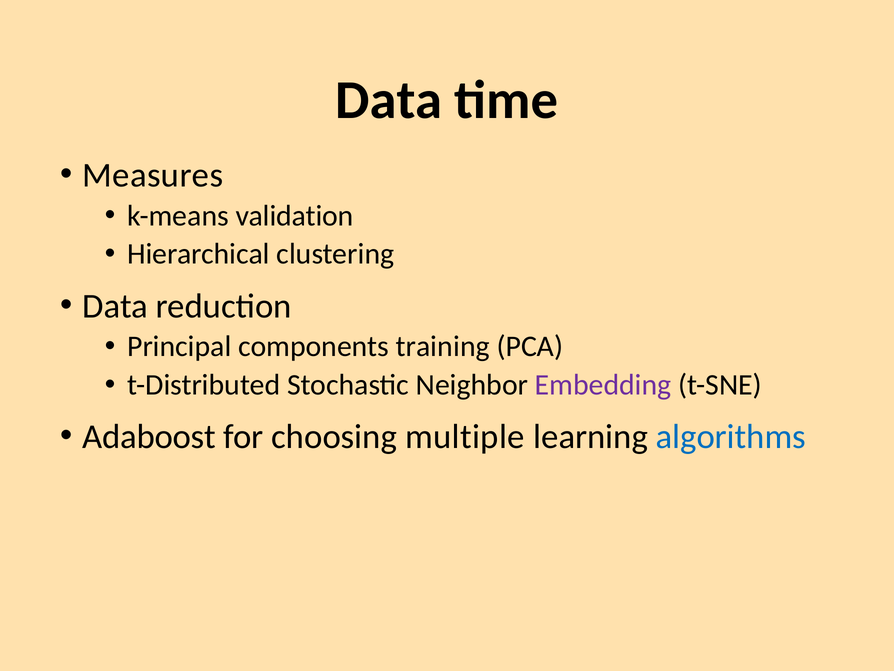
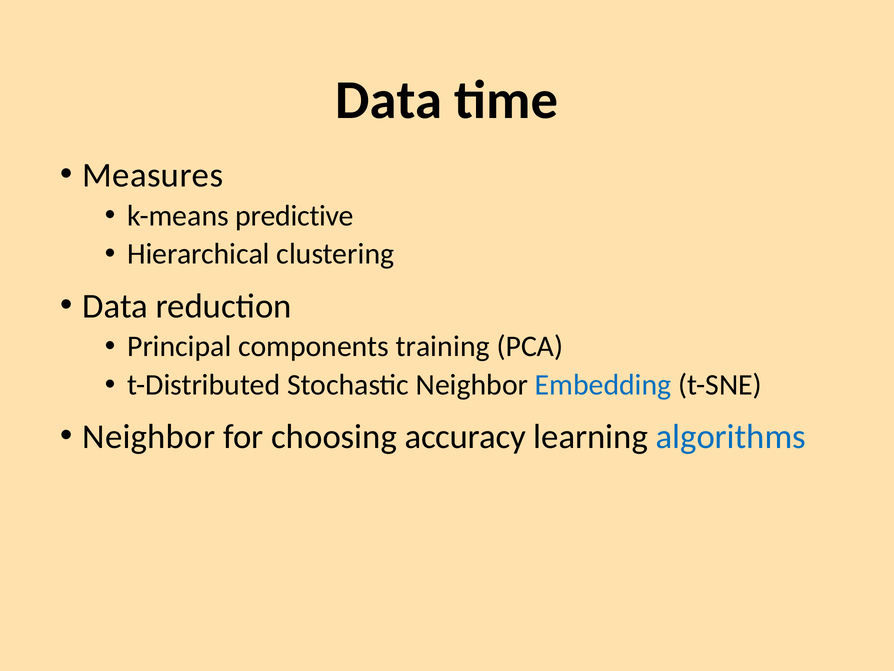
validation: validation -> predictive
Embedding colour: purple -> blue
Adaboost at (149, 437): Adaboost -> Neighbor
multiple: multiple -> accuracy
